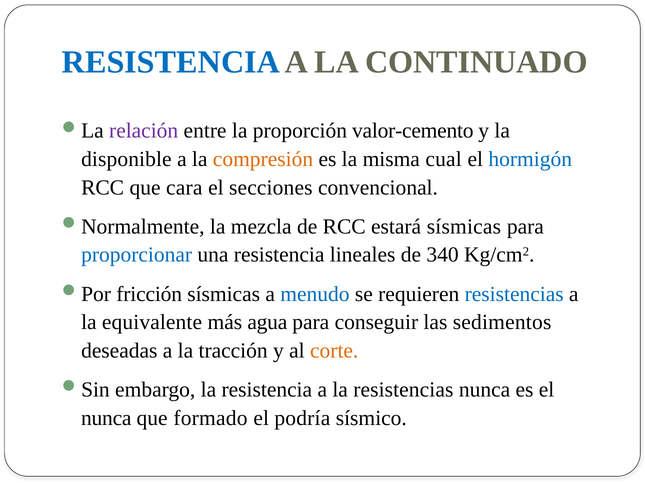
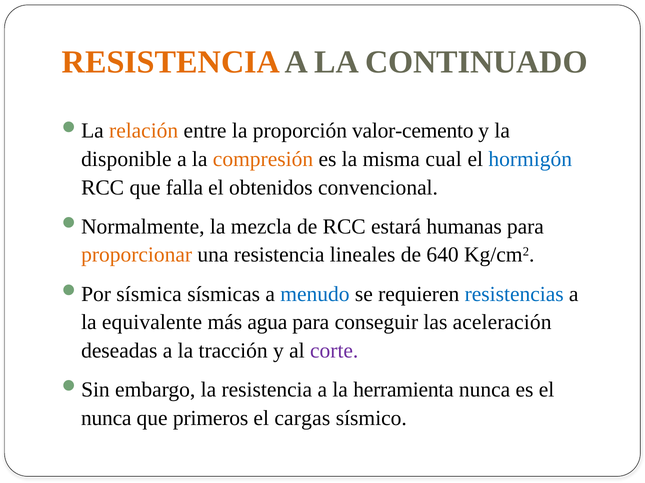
RESISTENCIA at (171, 62) colour: blue -> orange
relación colour: purple -> orange
cara: cara -> falla
secciones: secciones -> obtenidos
estará sísmicas: sísmicas -> humanas
proporcionar colour: blue -> orange
340: 340 -> 640
fricción: fricción -> sísmica
sedimentos: sedimentos -> aceleración
corte colour: orange -> purple
la resistencias: resistencias -> herramienta
formado: formado -> primeros
podría: podría -> cargas
